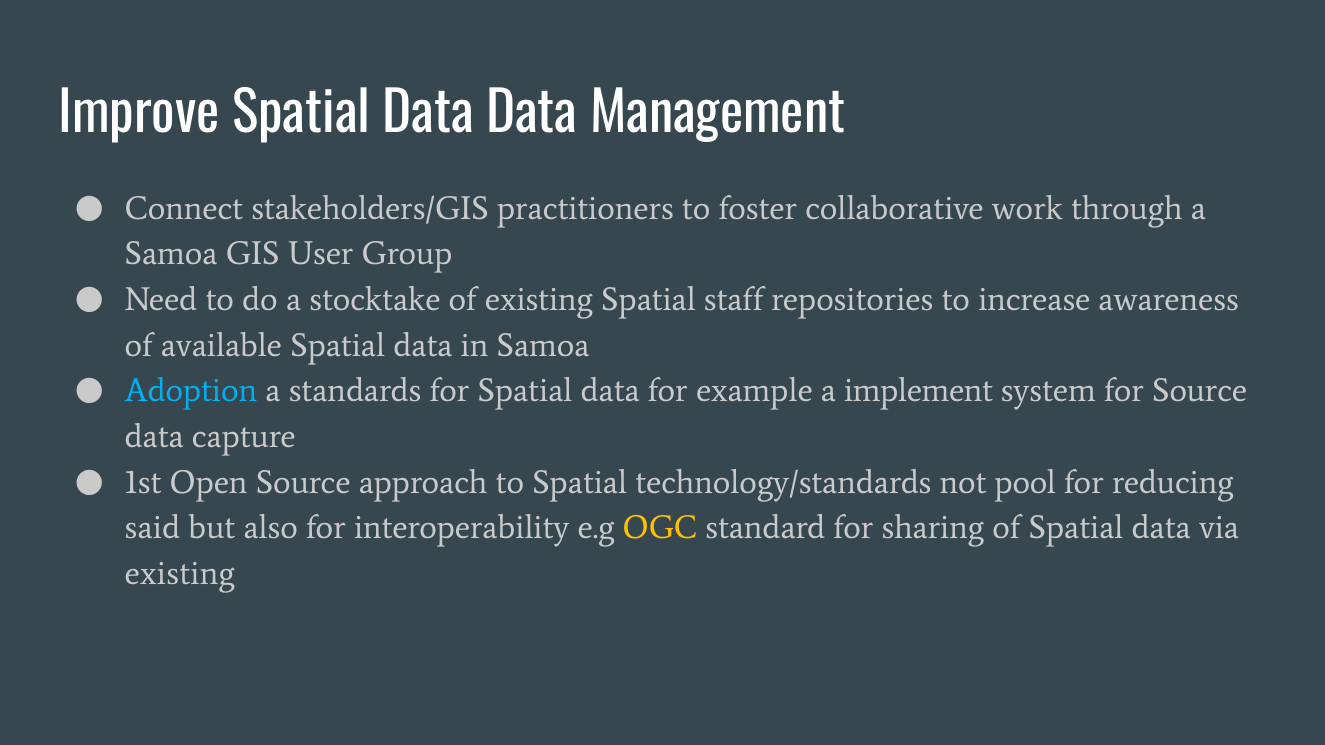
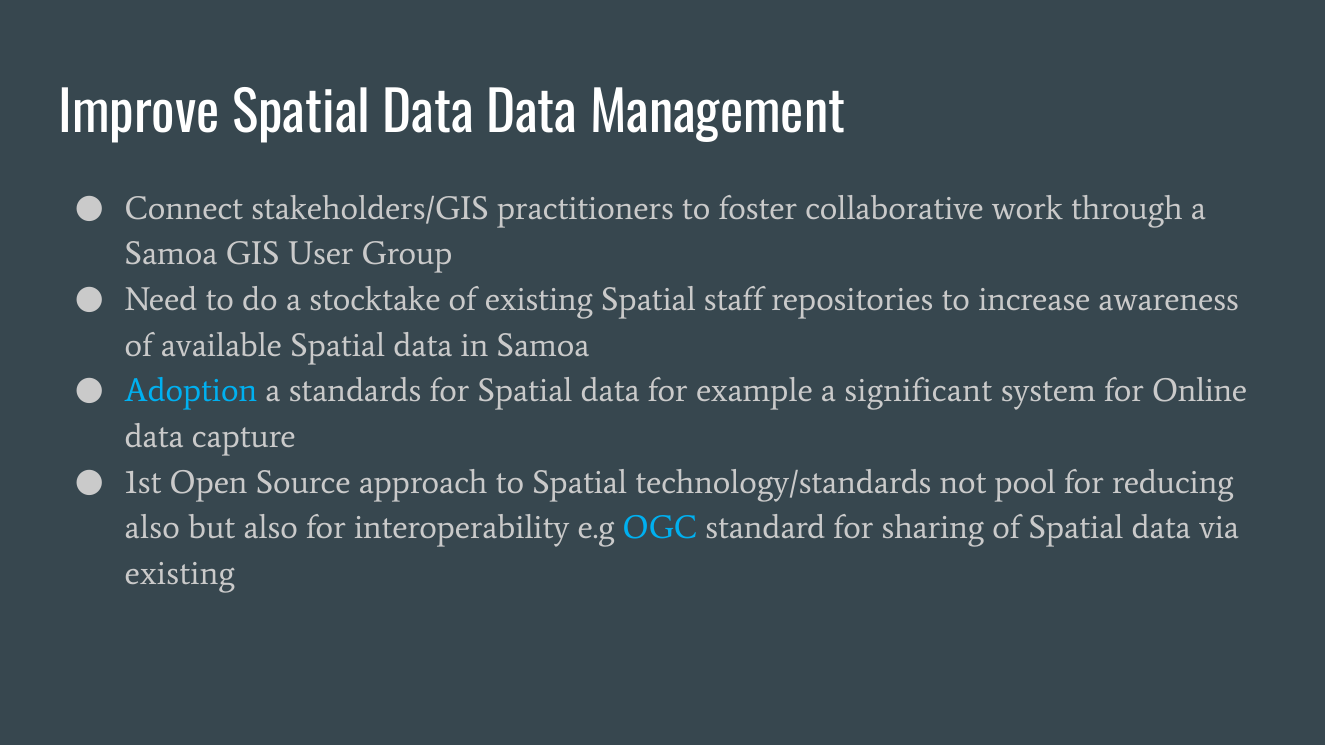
implement: implement -> significant
for Source: Source -> Online
said at (152, 528): said -> also
OGC colour: yellow -> light blue
